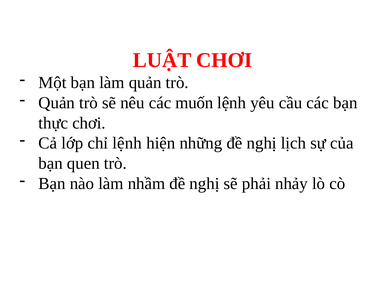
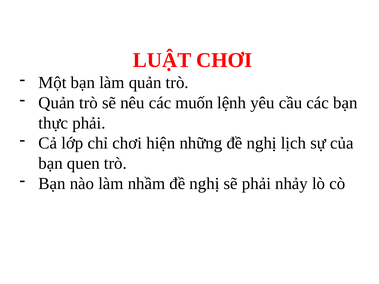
thực chơi: chơi -> phải
chỉ lệnh: lệnh -> chơi
